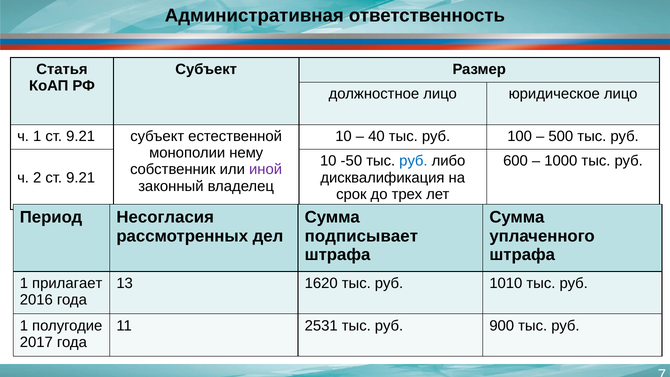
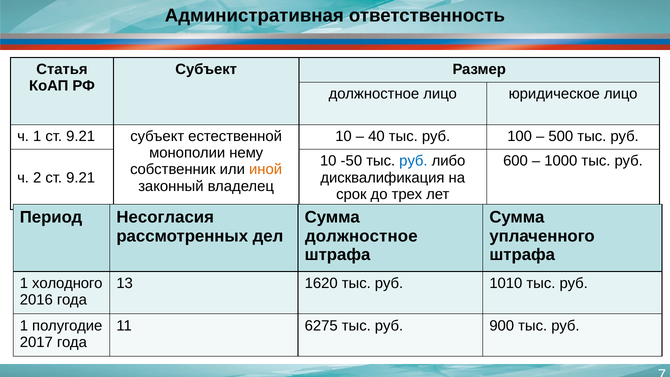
иной colour: purple -> orange
подписывает at (361, 236): подписывает -> должностное
прилагает: прилагает -> холодного
2531: 2531 -> 6275
